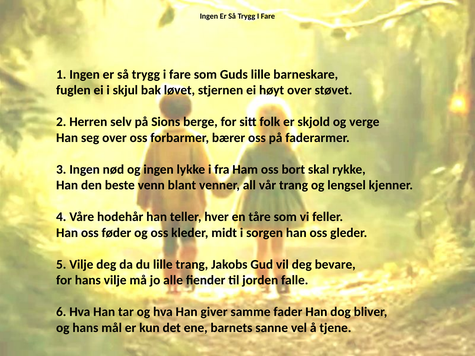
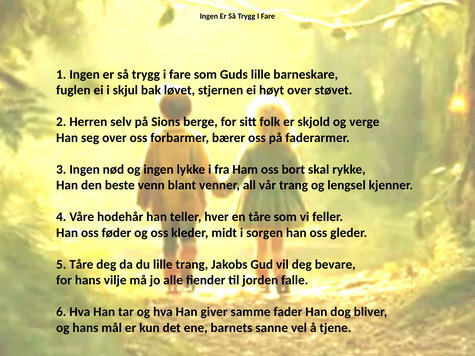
5 Vilje: Vilje -> Tåre
